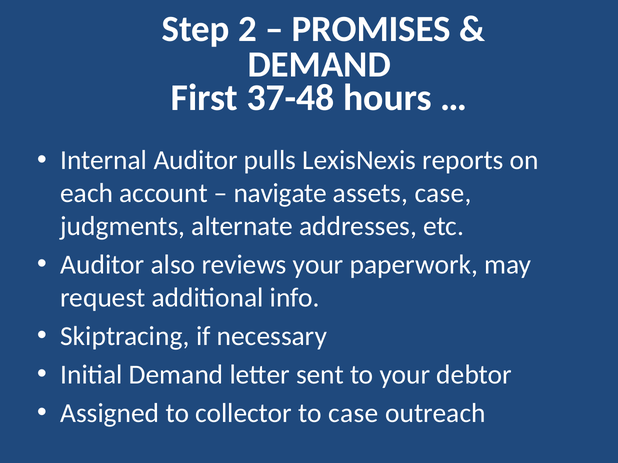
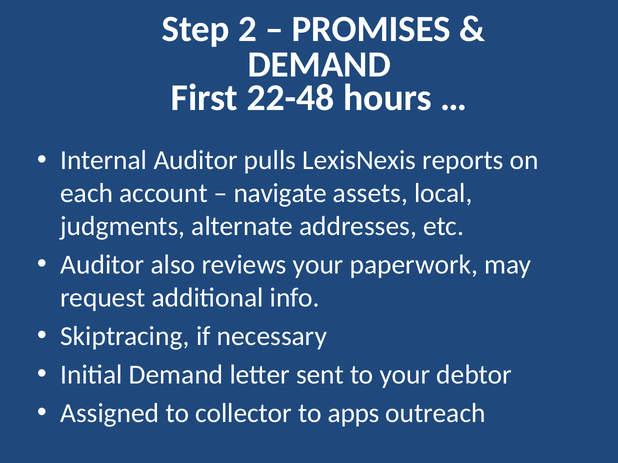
37-48: 37-48 -> 22-48
assets case: case -> local
to case: case -> apps
